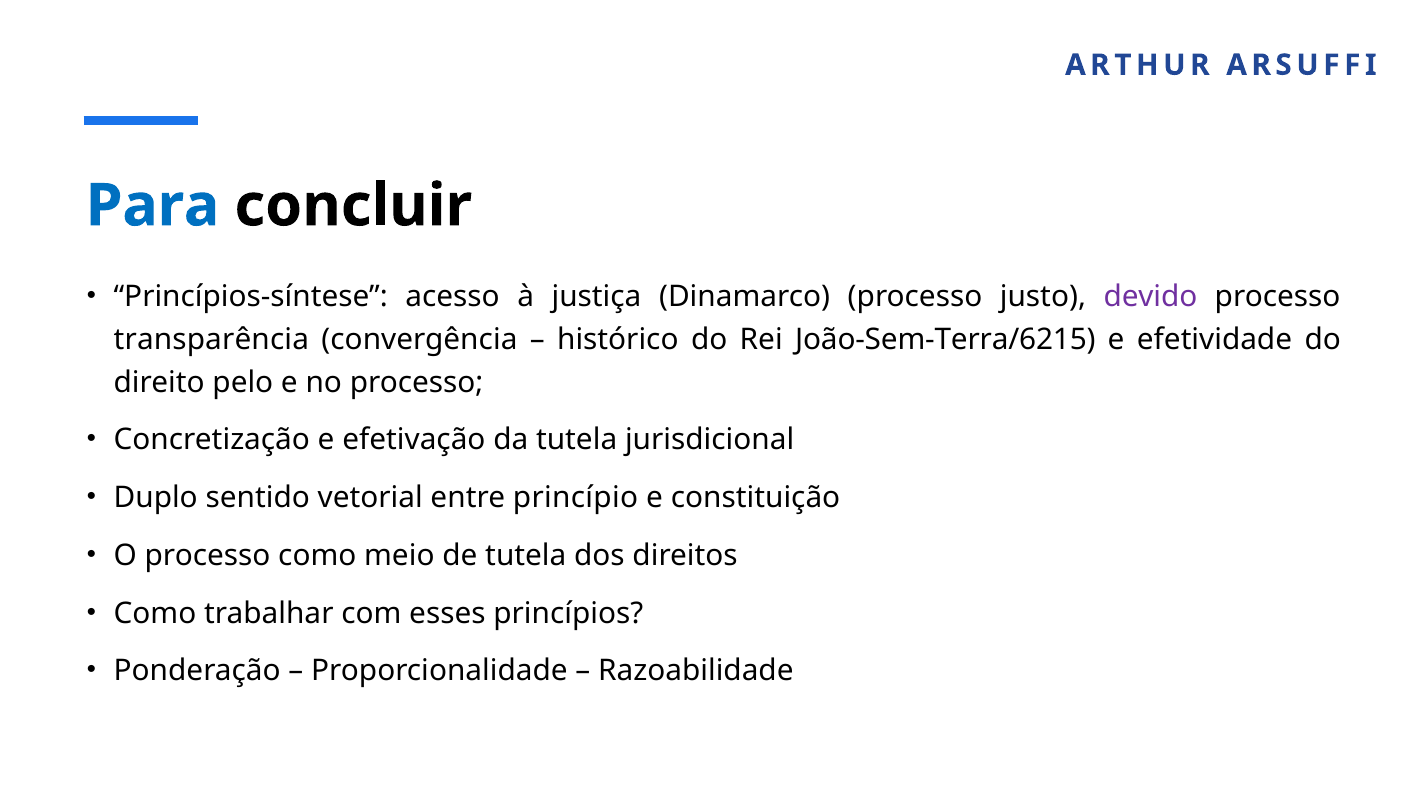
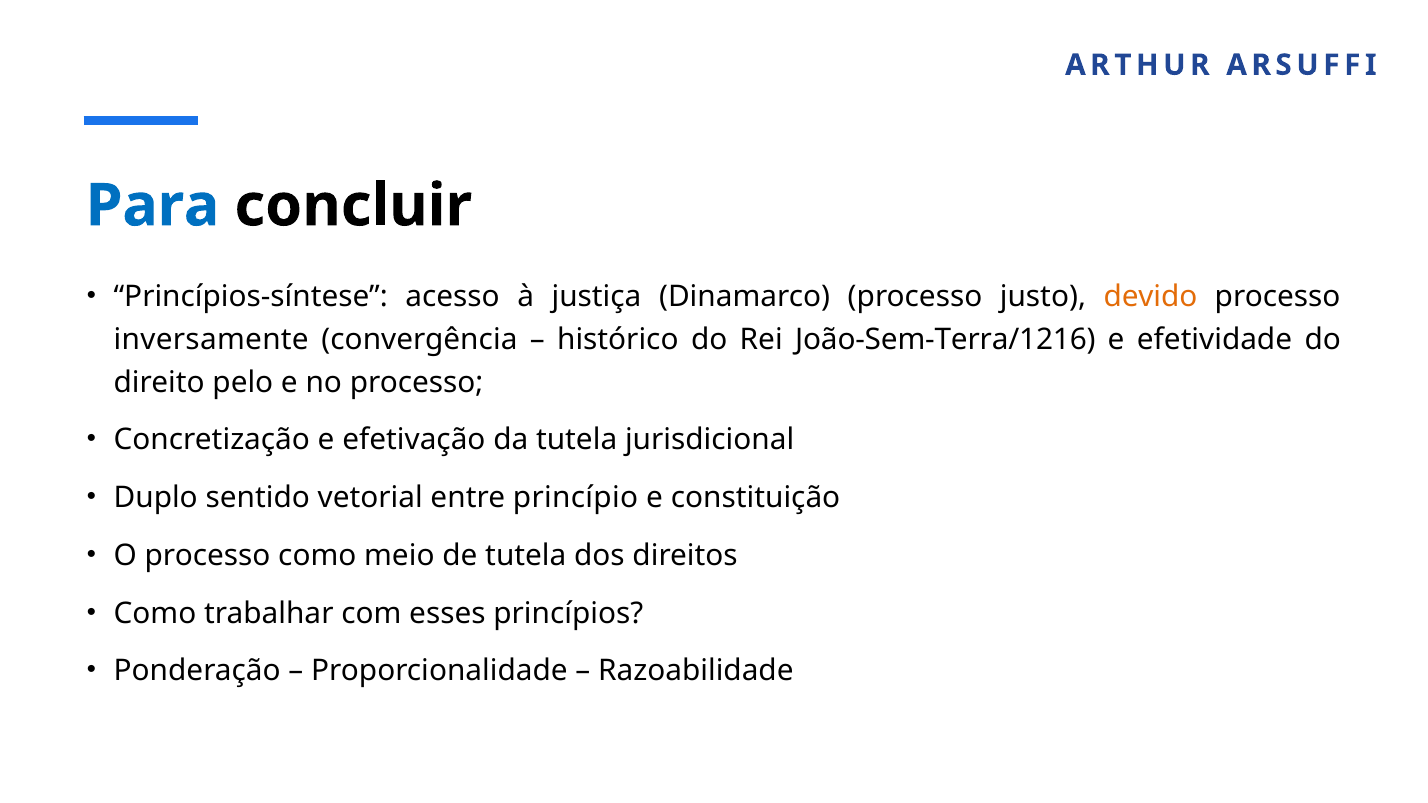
devido colour: purple -> orange
transparência: transparência -> inversamente
João-Sem-Terra/6215: João-Sem-Terra/6215 -> João-Sem-Terra/1216
